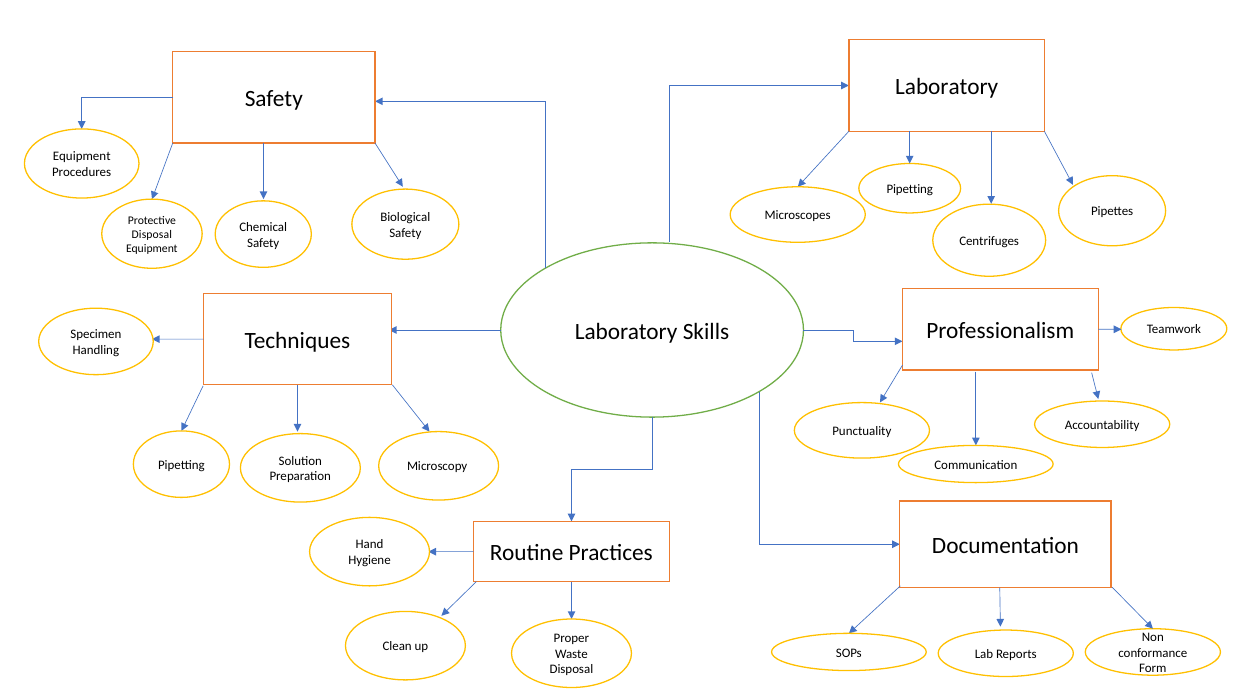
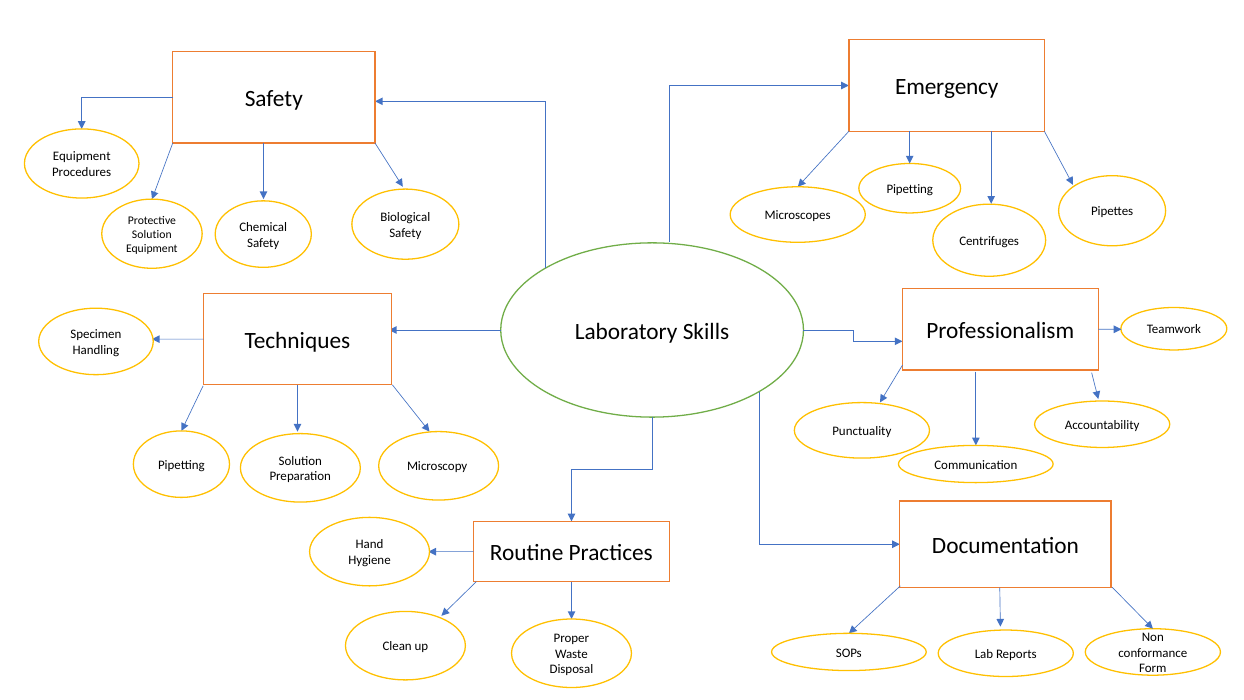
Laboratory at (947, 87): Laboratory -> Emergency
Disposal at (152, 234): Disposal -> Solution
